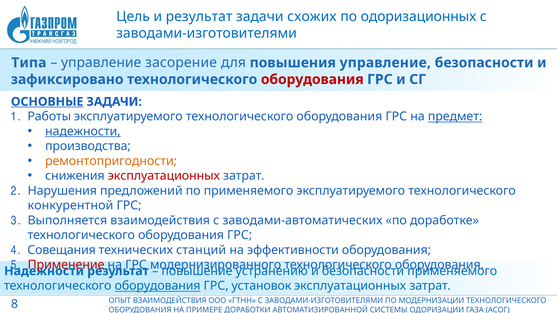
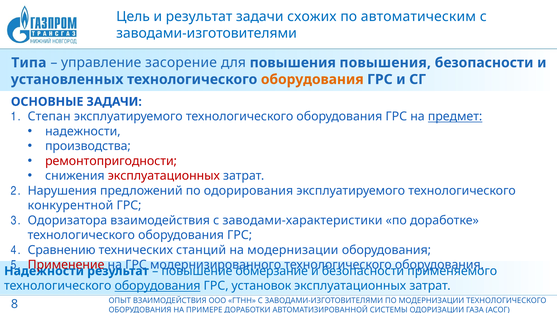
одоризационных: одоризационных -> автоматическим
повышения управление: управление -> повышения
зафиксировано: зафиксировано -> установленных
оборудования at (312, 80) colour: red -> orange
ОСНОВНЫЕ underline: present -> none
Работы: Работы -> Степан
надежности at (83, 132) underline: present -> none
ремонтопригодности colour: orange -> red
по применяемого: применяемого -> одорирования
Выполняется: Выполняется -> Одоризатора
заводами-автоматических: заводами-автоматических -> заводами-характеристики
Совещания: Совещания -> Сравнению
на эффективности: эффективности -> модернизации
устранению: устранению -> обмерзание
